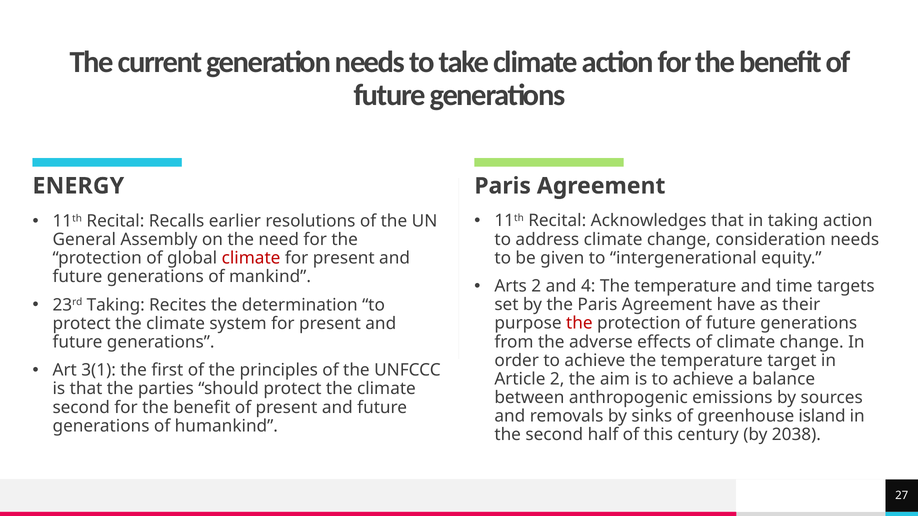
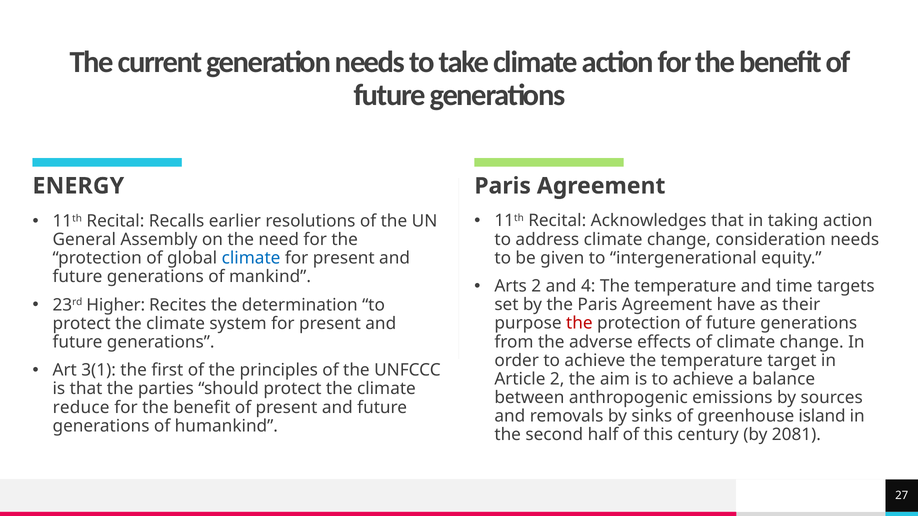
climate at (251, 258) colour: red -> blue
23rd Taking: Taking -> Higher
second at (81, 408): second -> reduce
2038: 2038 -> 2081
